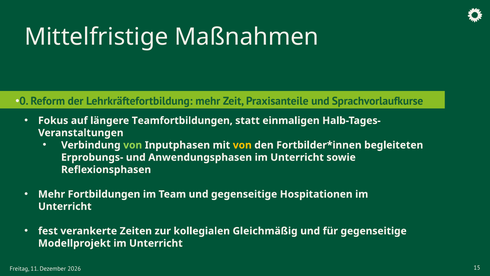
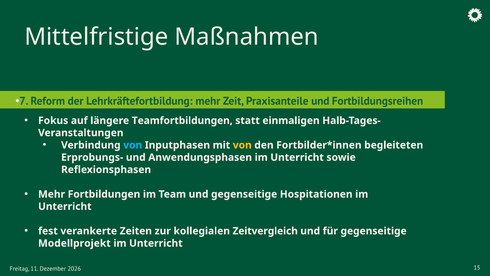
0: 0 -> 7
Sprachvorlaufkurse: Sprachvorlaufkurse -> Fortbildungsreihen
von at (133, 145) colour: light green -> light blue
Gleichmäßig: Gleichmäßig -> Zeitvergleich
